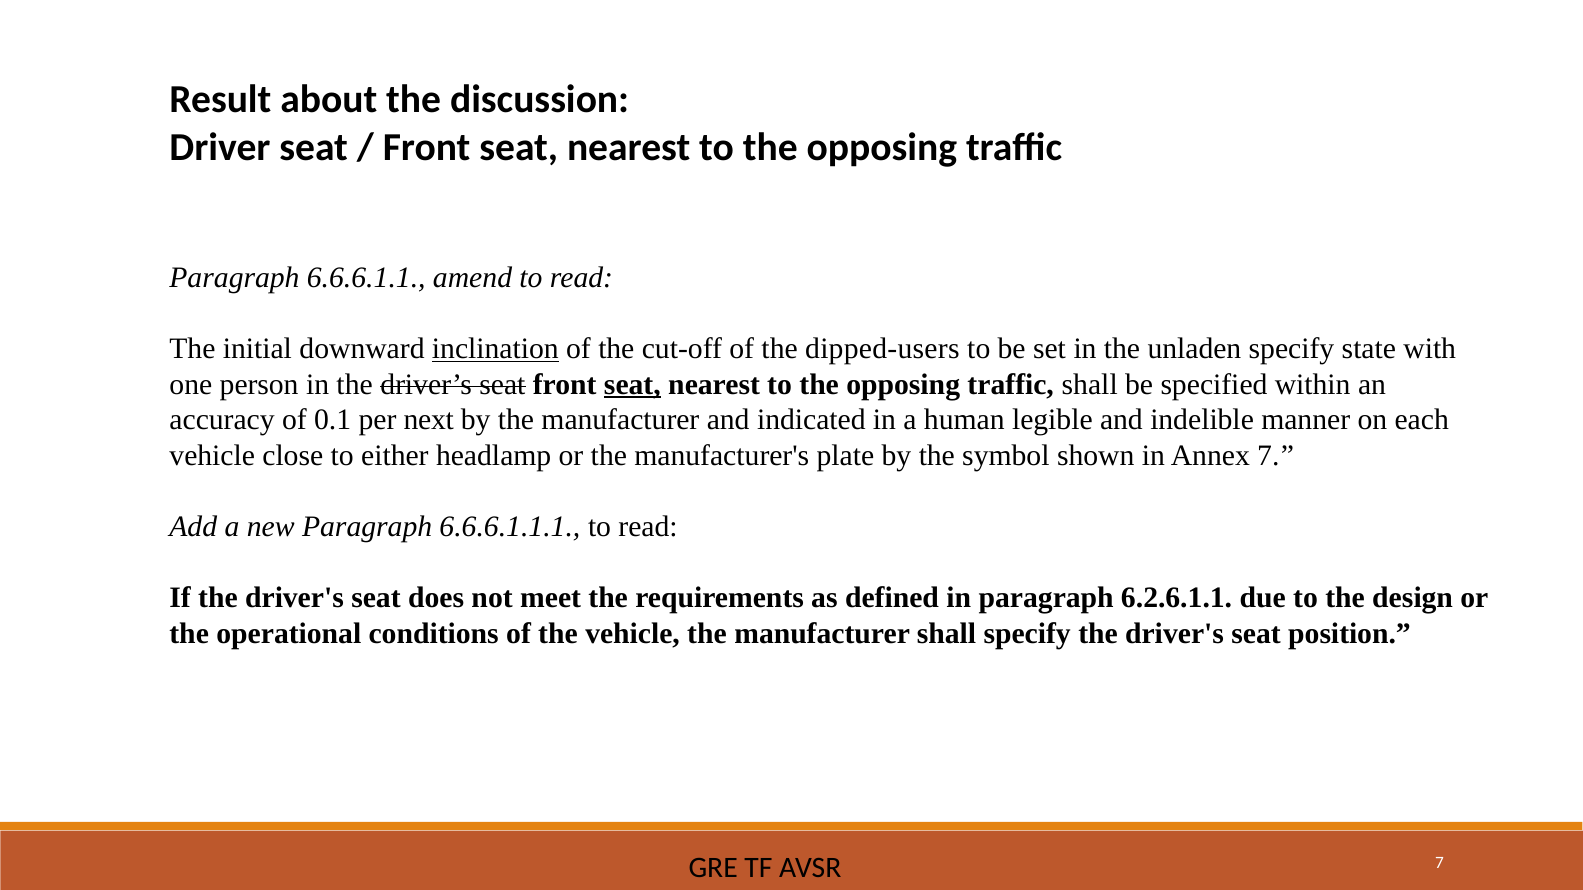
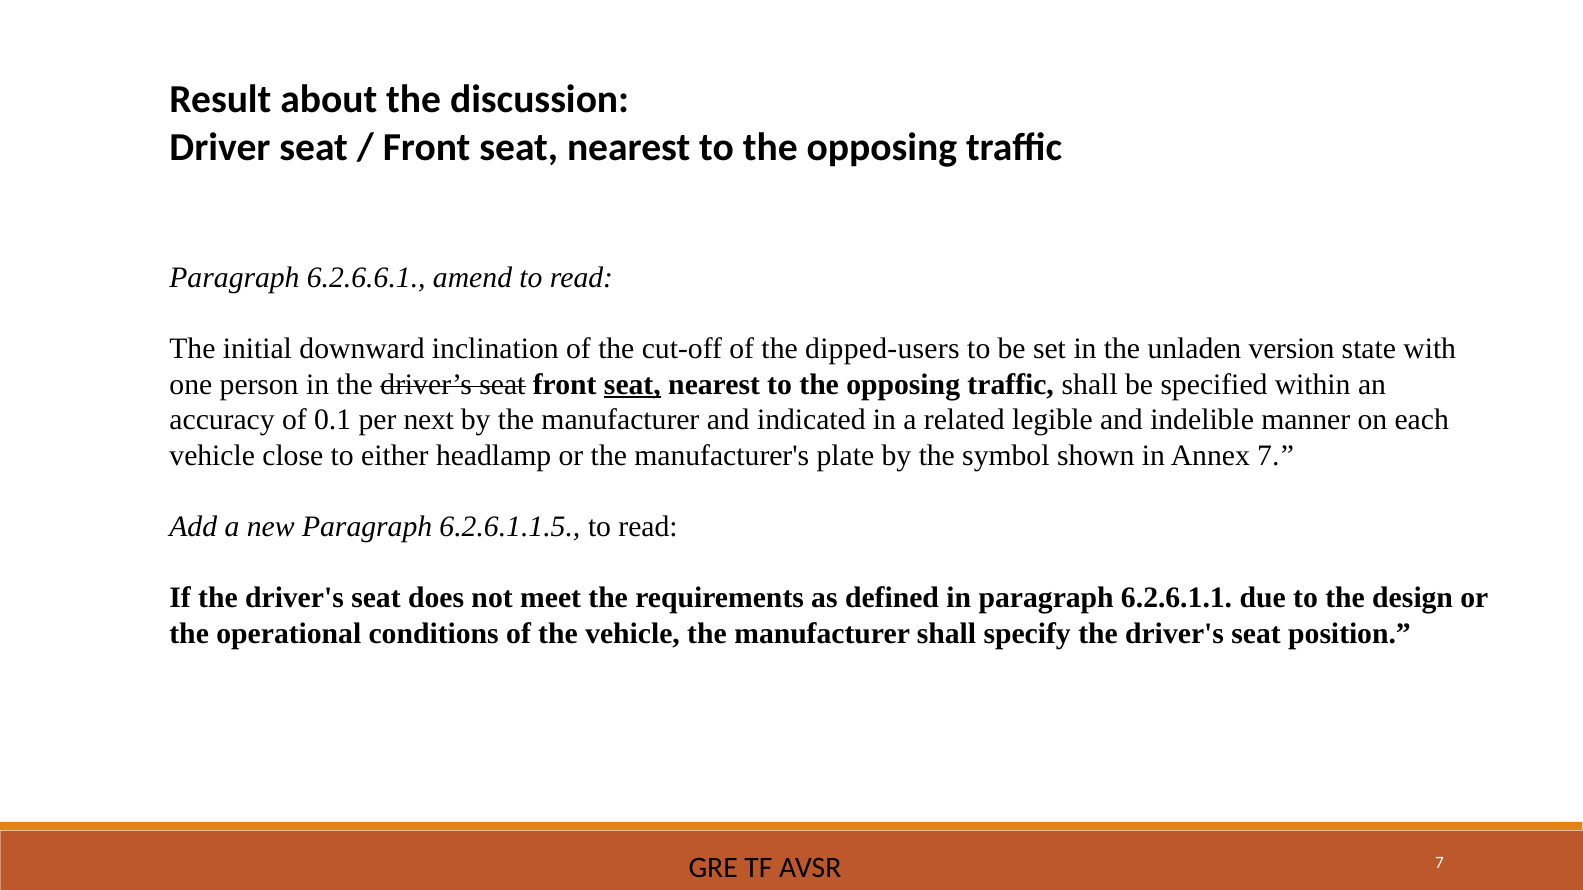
6.6.6.1.1: 6.6.6.1.1 -> 6.2.6.6.1
inclination underline: present -> none
unladen specify: specify -> version
human: human -> related
6.6.6.1.1.1: 6.6.6.1.1.1 -> 6.2.6.1.1.5
